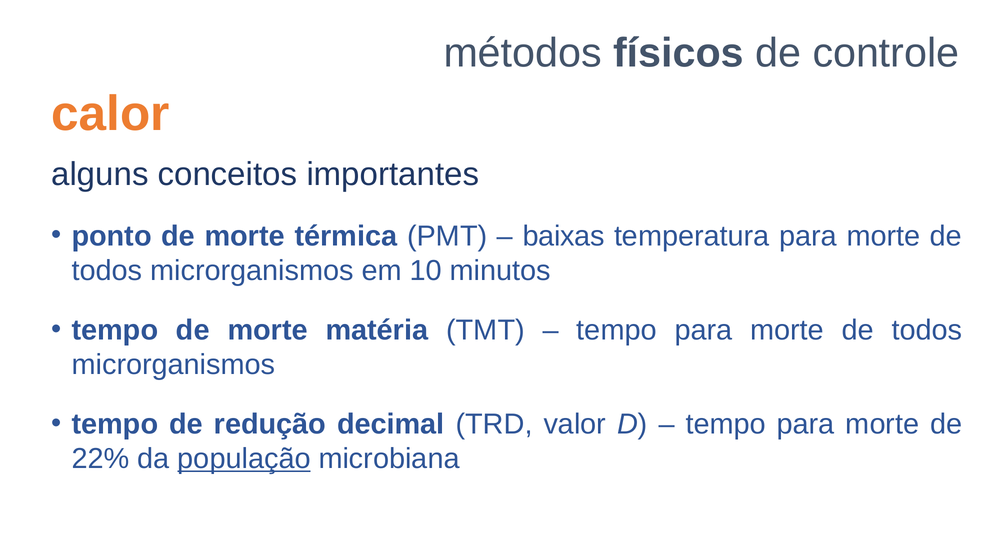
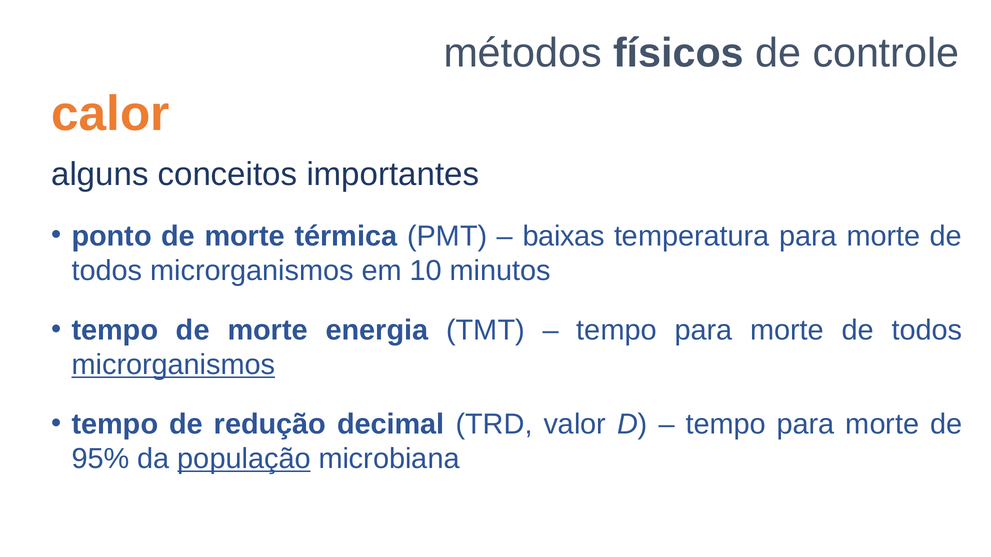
matéria: matéria -> energia
microrganismos at (173, 365) underline: none -> present
22%: 22% -> 95%
